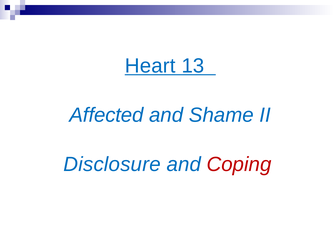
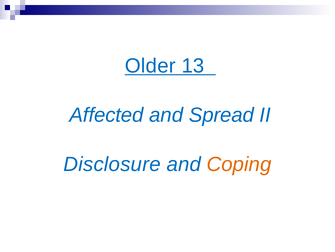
Heart: Heart -> Older
Shame: Shame -> Spread
Coping colour: red -> orange
